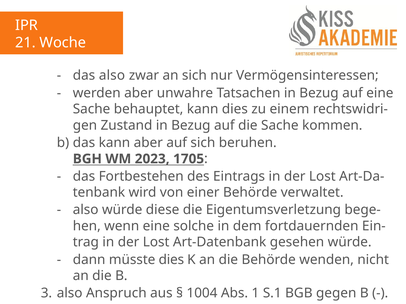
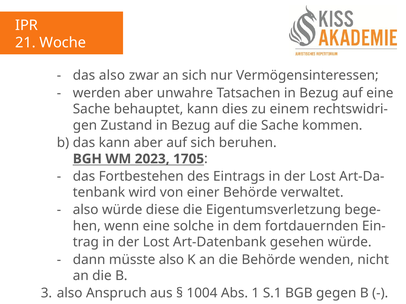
müsste dies: dies -> also
